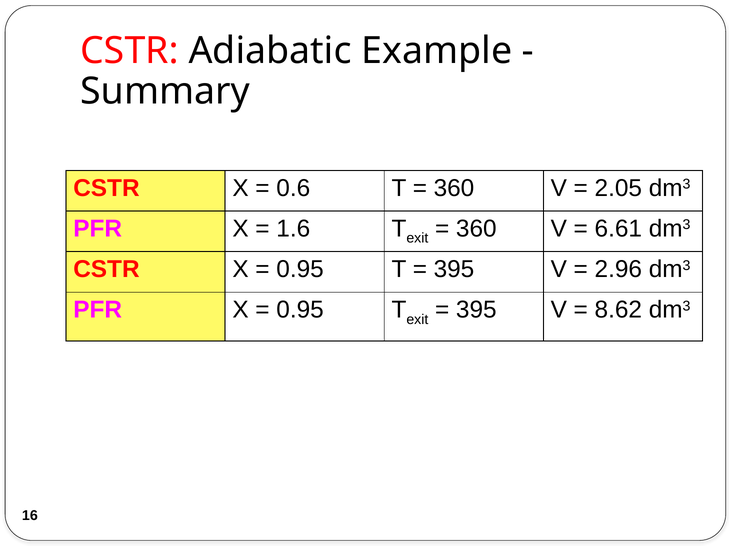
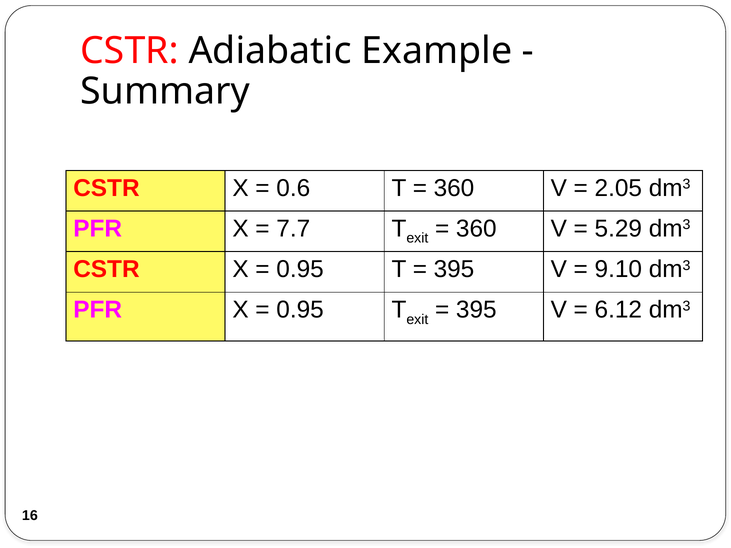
1.6: 1.6 -> 7.7
6.61: 6.61 -> 5.29
2.96: 2.96 -> 9.10
8.62: 8.62 -> 6.12
